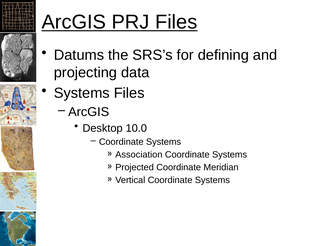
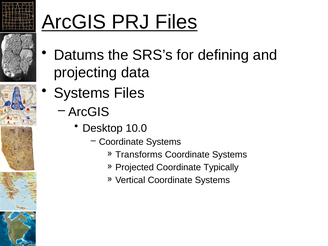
Association: Association -> Transforms
Meridian: Meridian -> Typically
